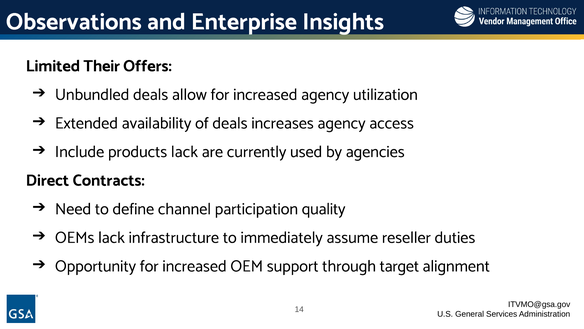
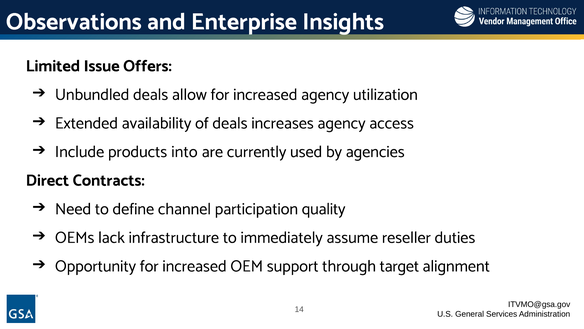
Their: Their -> Issue
products lack: lack -> into
